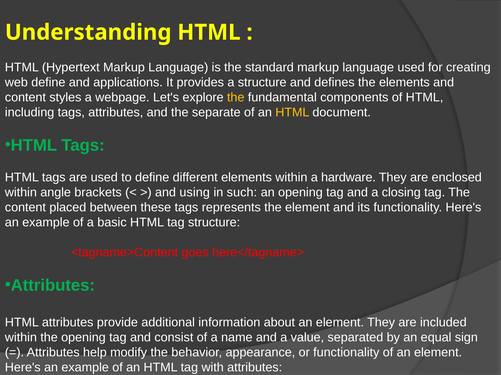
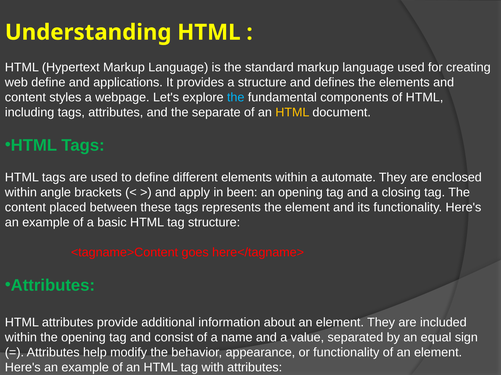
the at (236, 98) colour: yellow -> light blue
hardware: hardware -> automate
using: using -> apply
such: such -> been
